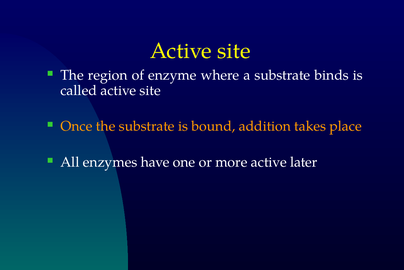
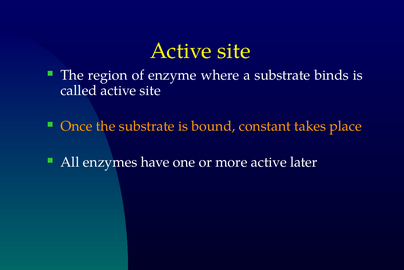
addition: addition -> constant
